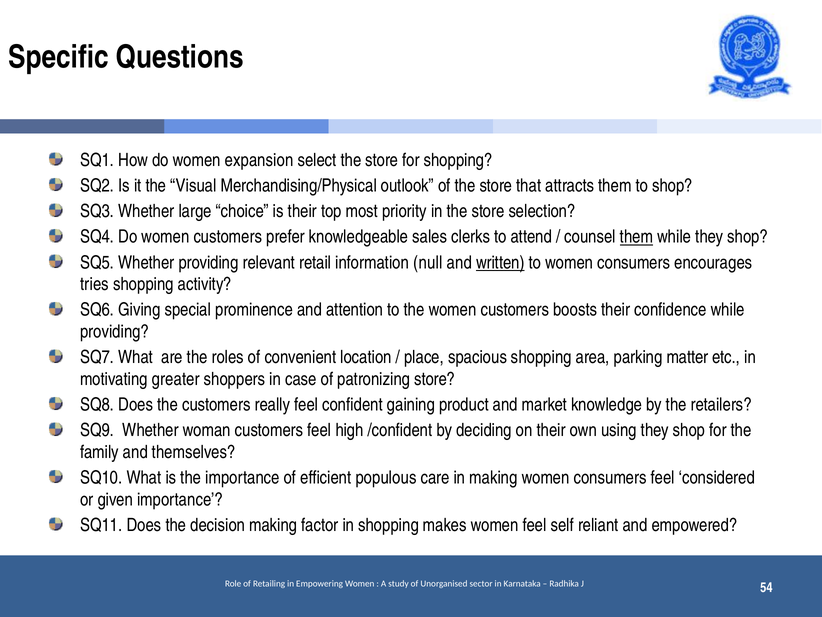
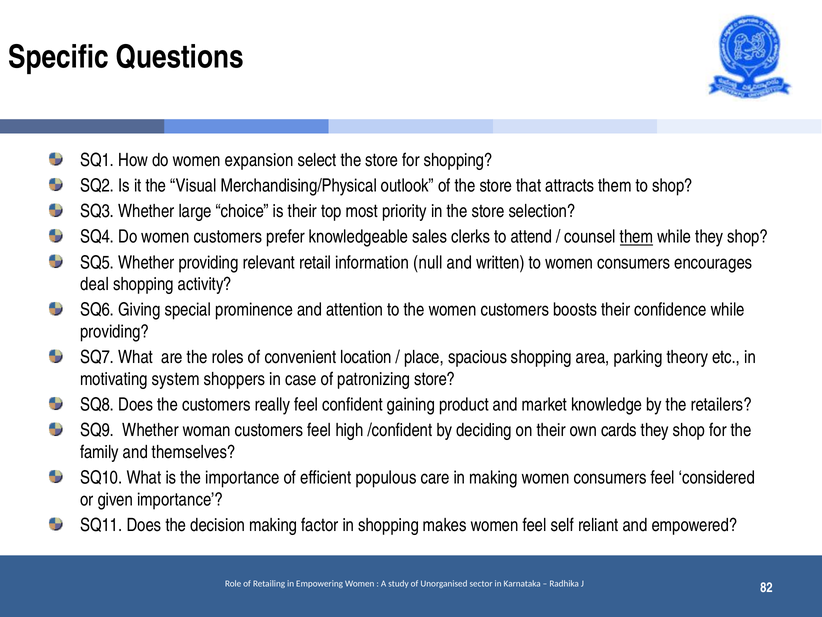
written underline: present -> none
tries: tries -> deal
matter: matter -> theory
greater: greater -> system
using: using -> cards
54: 54 -> 82
